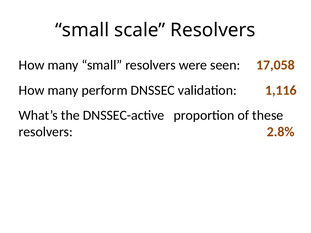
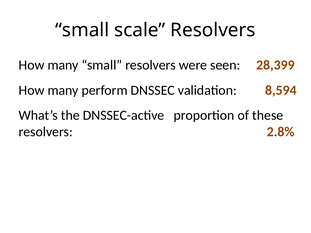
17,058: 17,058 -> 28,399
1,116: 1,116 -> 8,594
